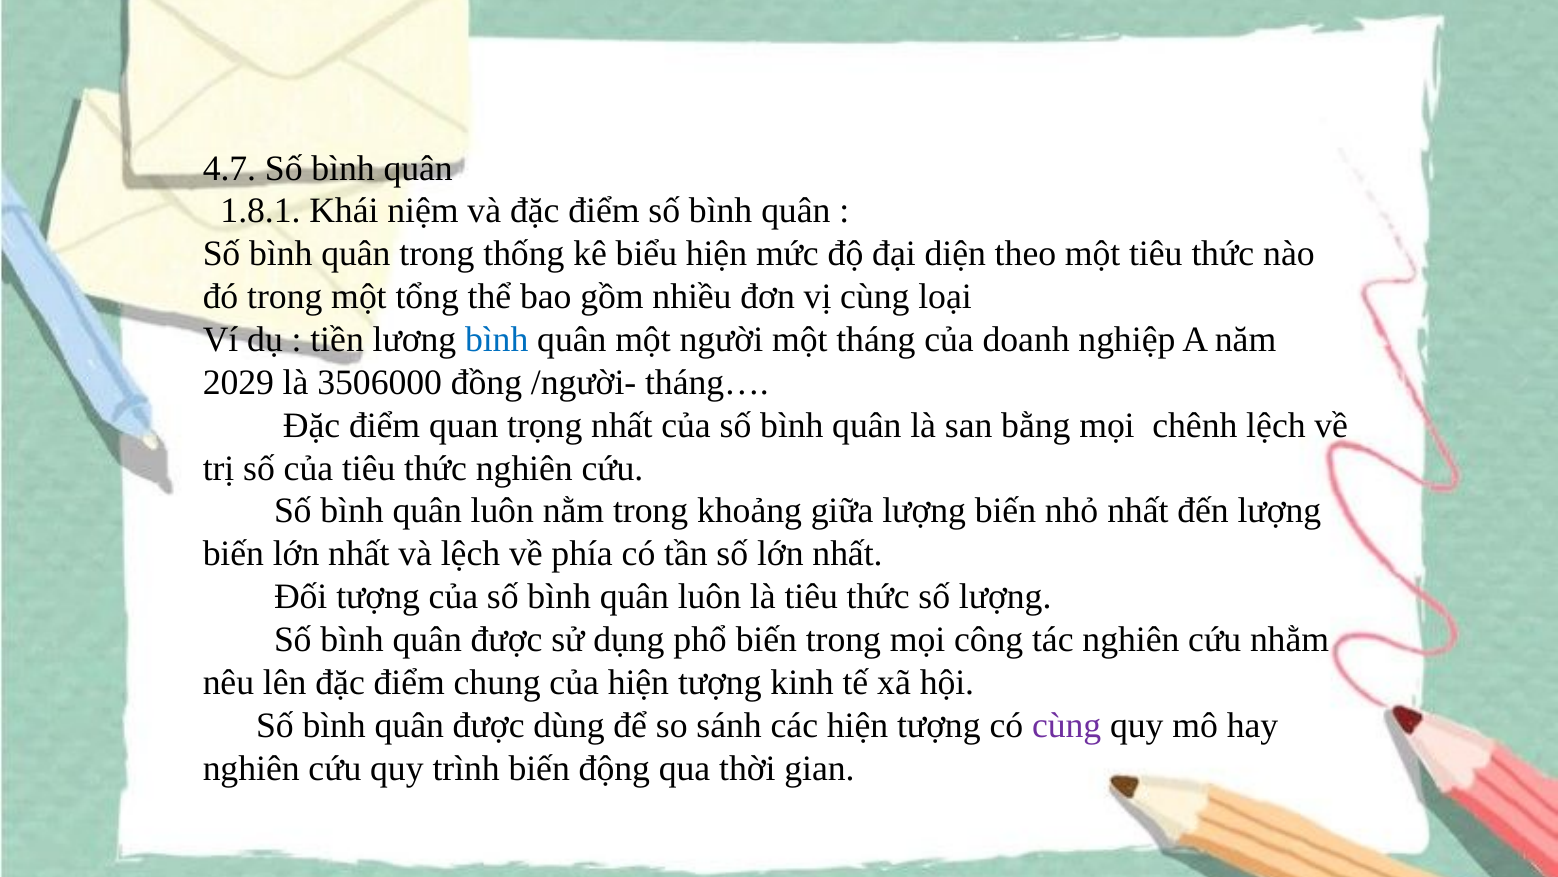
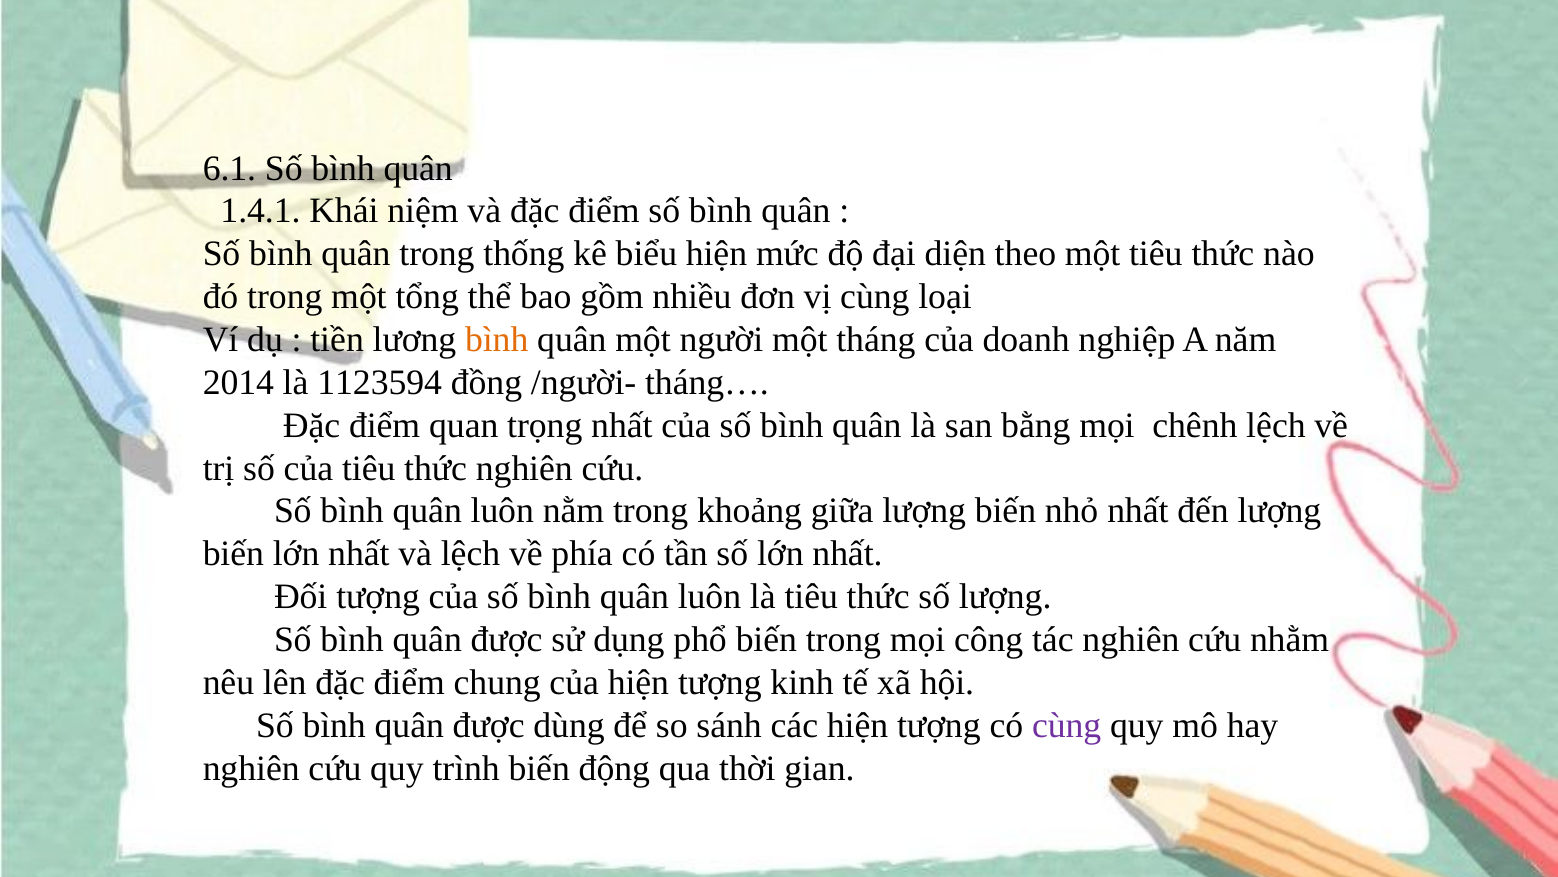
4.7: 4.7 -> 6.1
1.8.1: 1.8.1 -> 1.4.1
bình at (497, 340) colour: blue -> orange
2029: 2029 -> 2014
3506000: 3506000 -> 1123594
